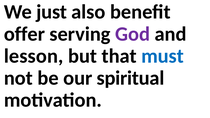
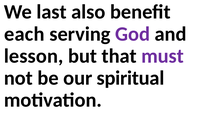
just: just -> last
offer: offer -> each
must colour: blue -> purple
